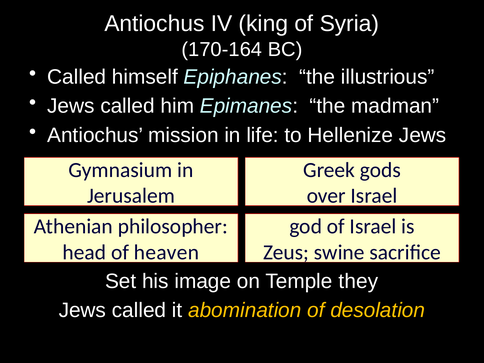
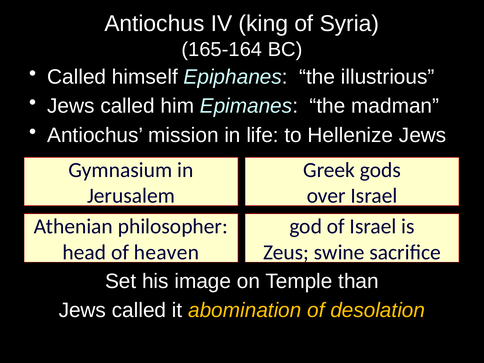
170-164: 170-164 -> 165-164
they: they -> than
